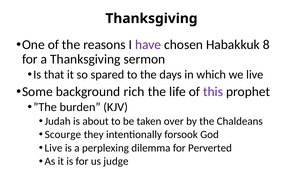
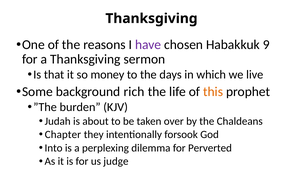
8: 8 -> 9
spared: spared -> money
this colour: purple -> orange
Scourge: Scourge -> Chapter
Live at (53, 148): Live -> Into
